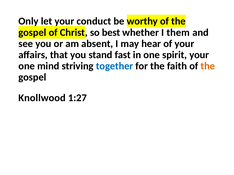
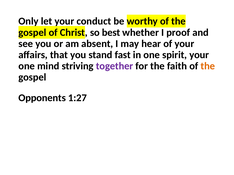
them: them -> proof
together colour: blue -> purple
Knollwood: Knollwood -> Opponents
